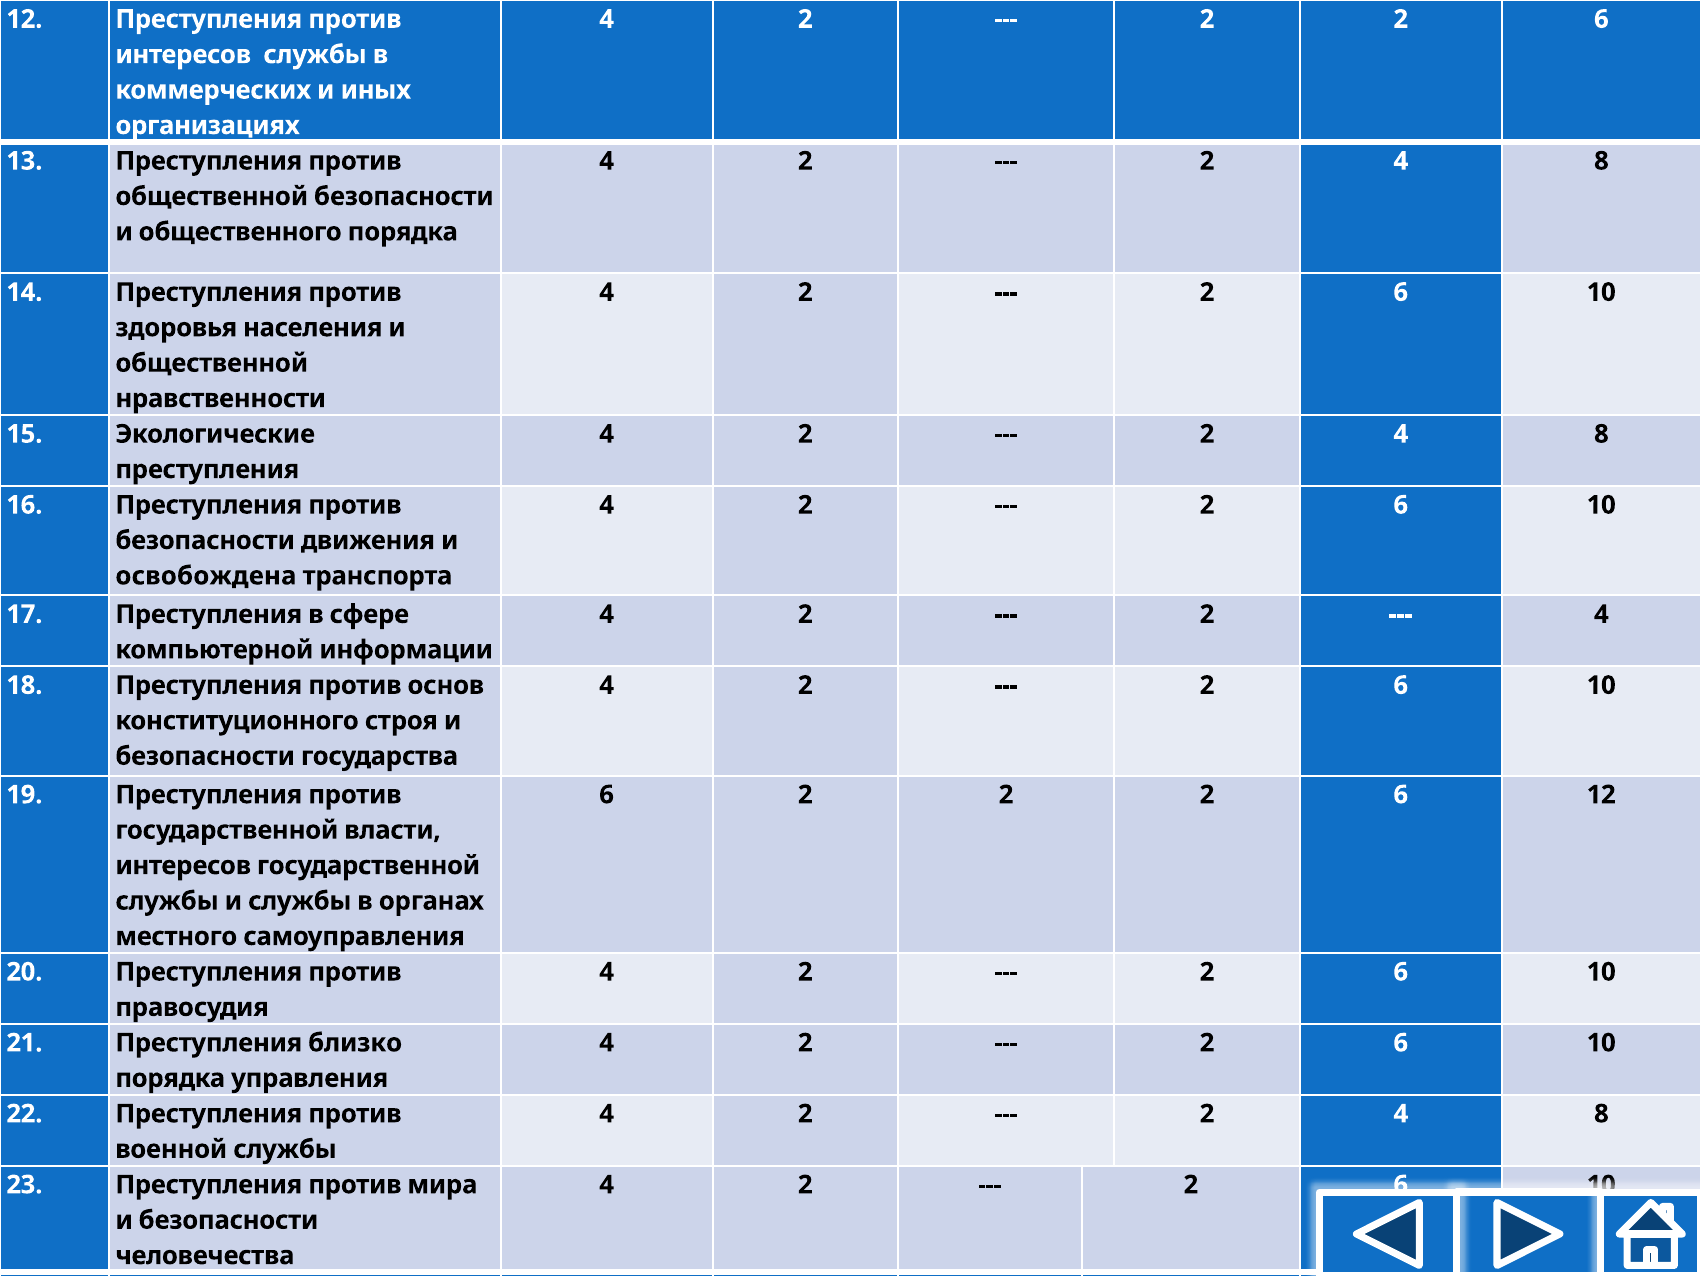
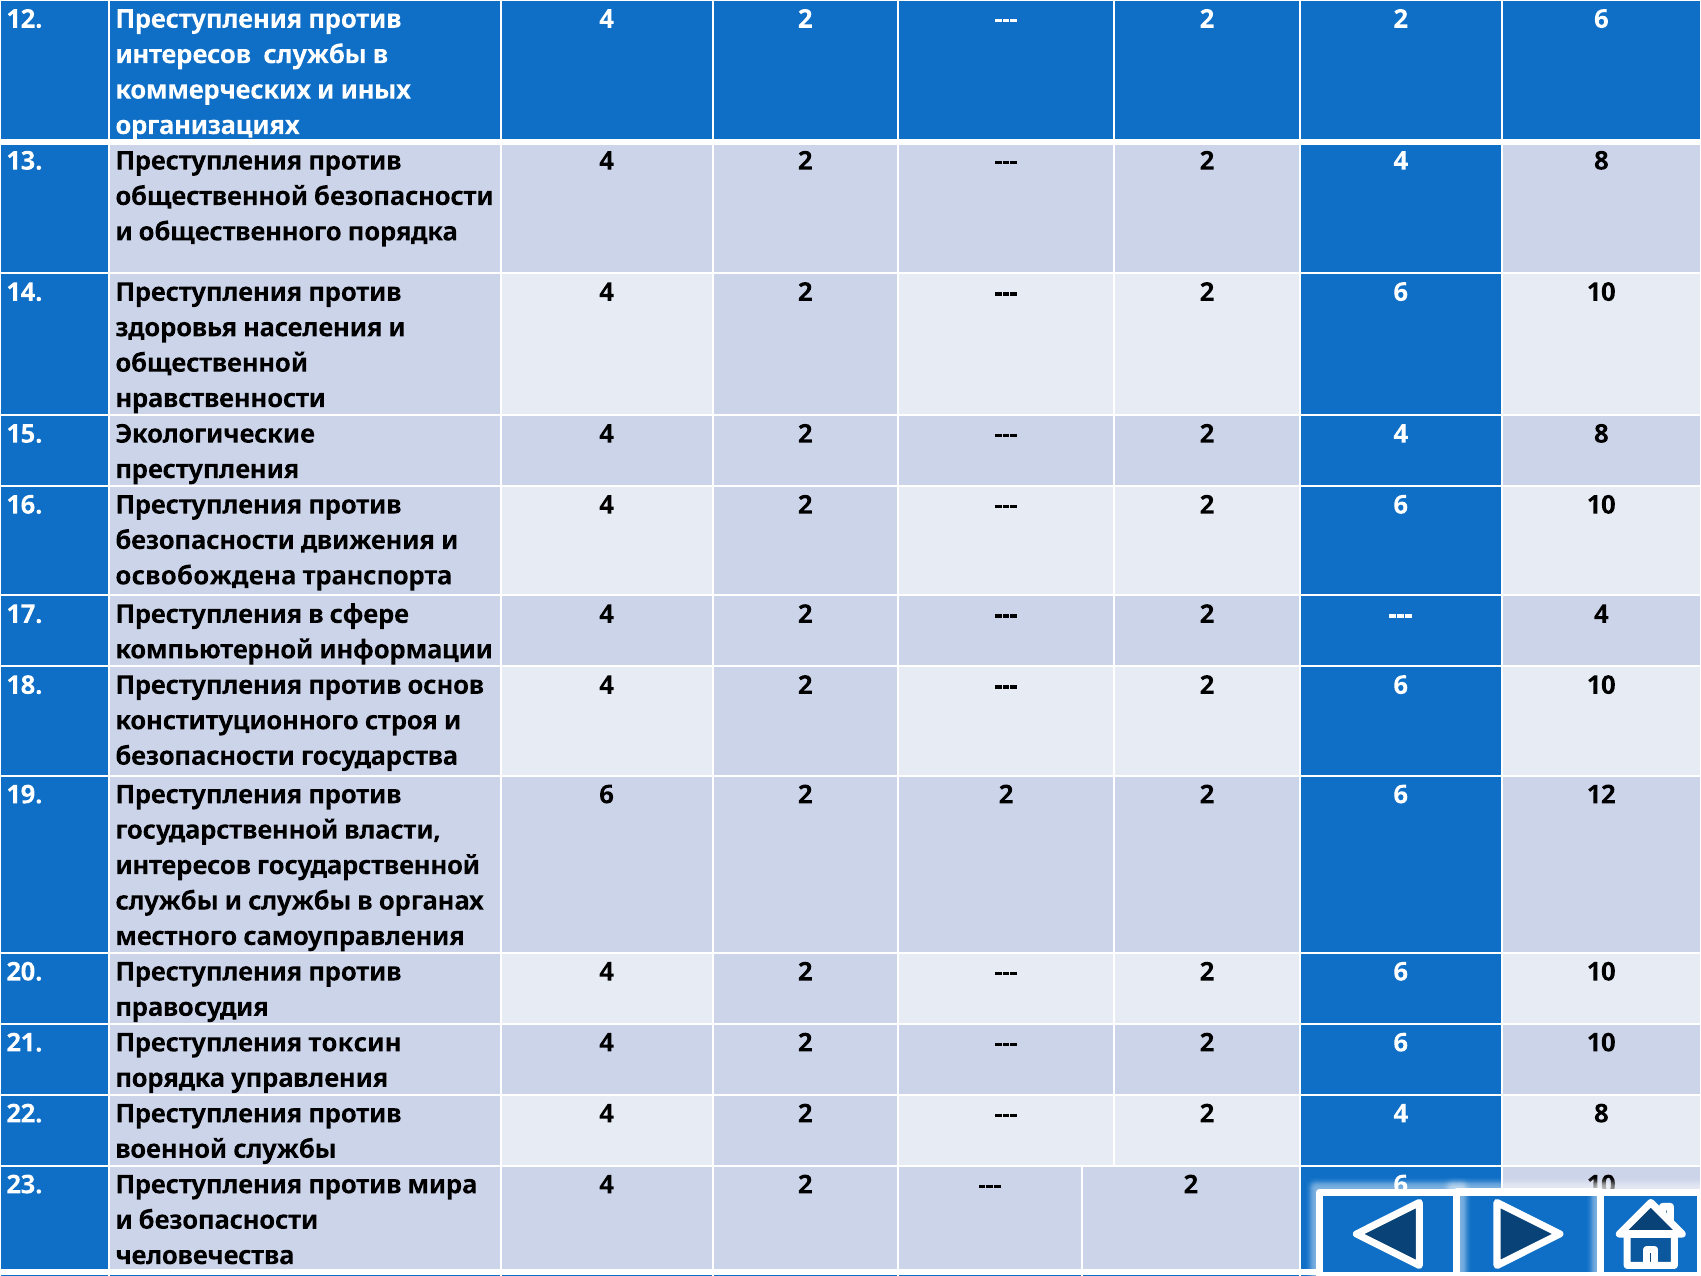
близко: близко -> токсин
